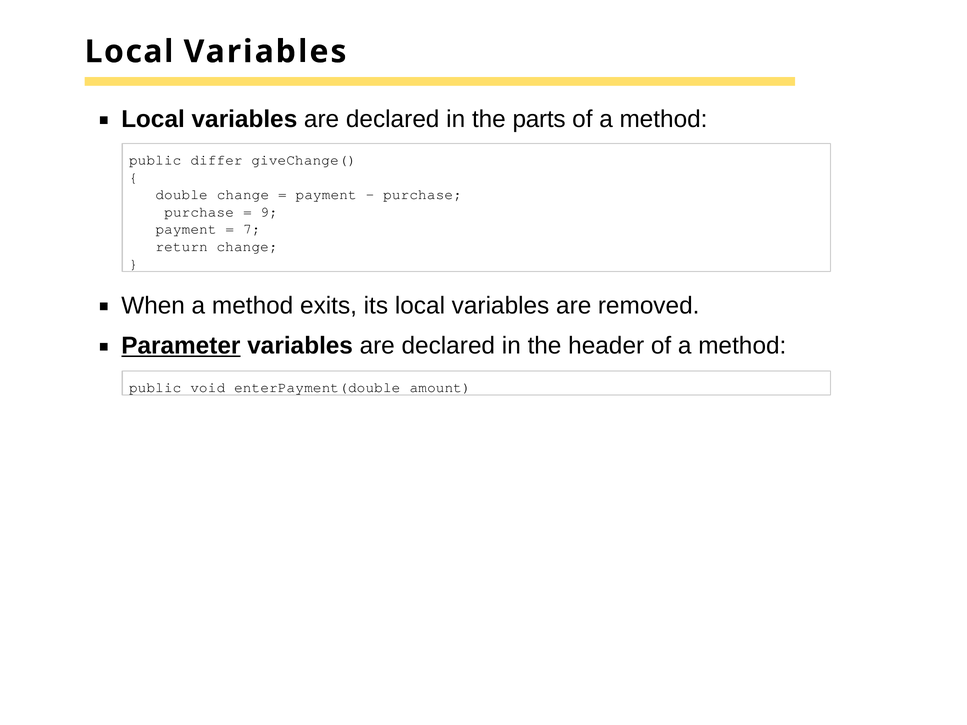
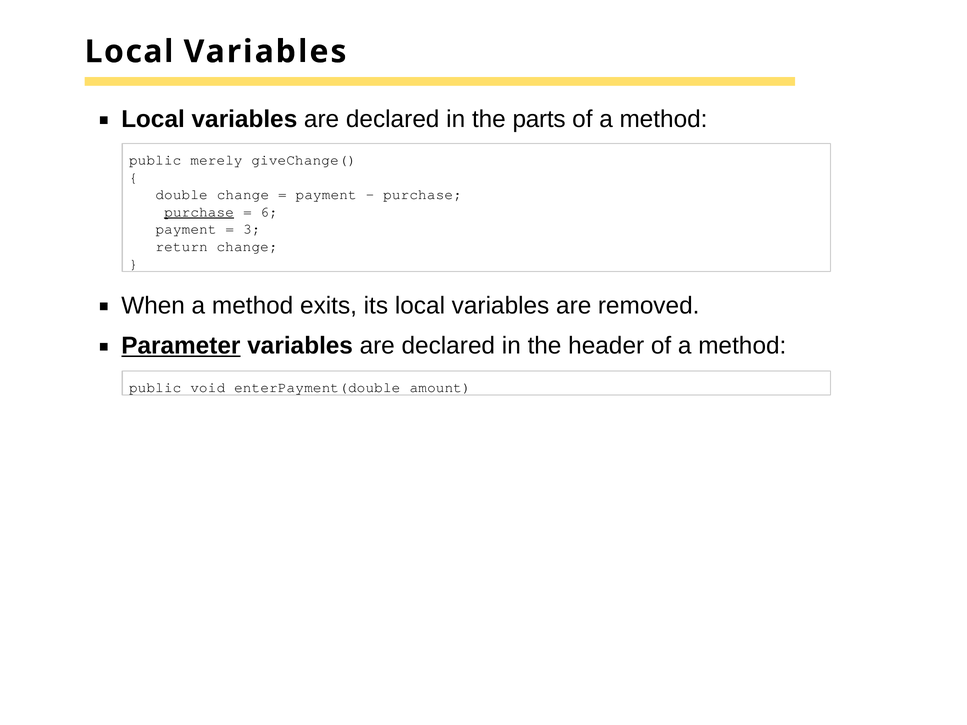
differ: differ -> merely
purchase at (199, 212) underline: none -> present
9: 9 -> 6
7: 7 -> 3
